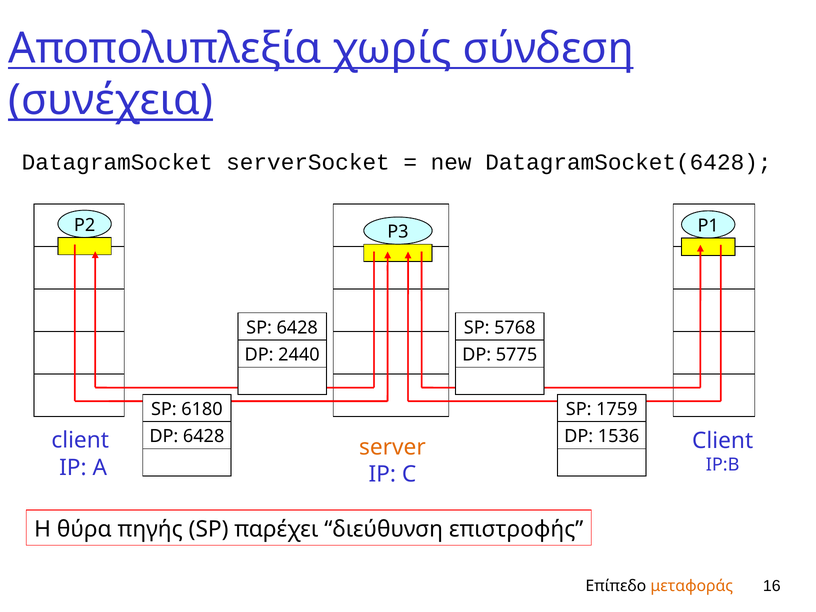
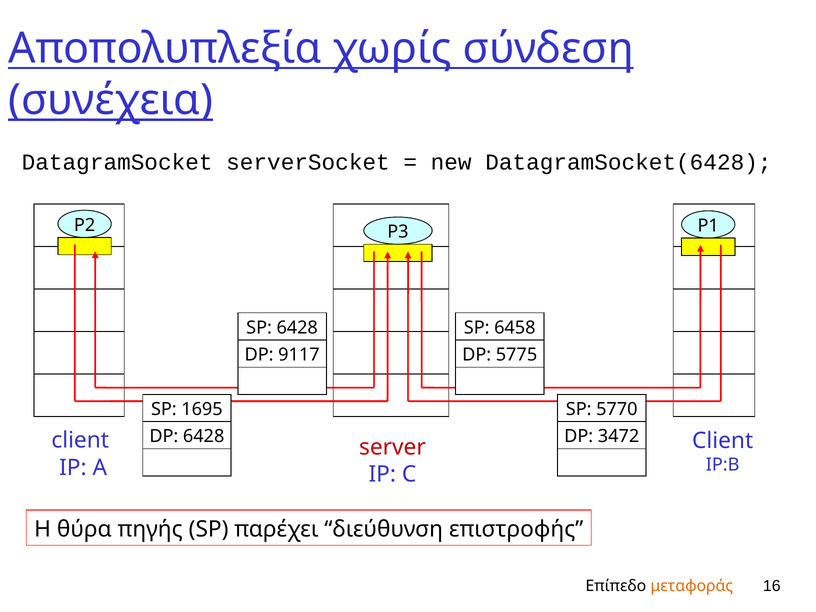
5768: 5768 -> 6458
2440: 2440 -> 9117
6180: 6180 -> 1695
1759: 1759 -> 5770
1536: 1536 -> 3472
server colour: orange -> red
